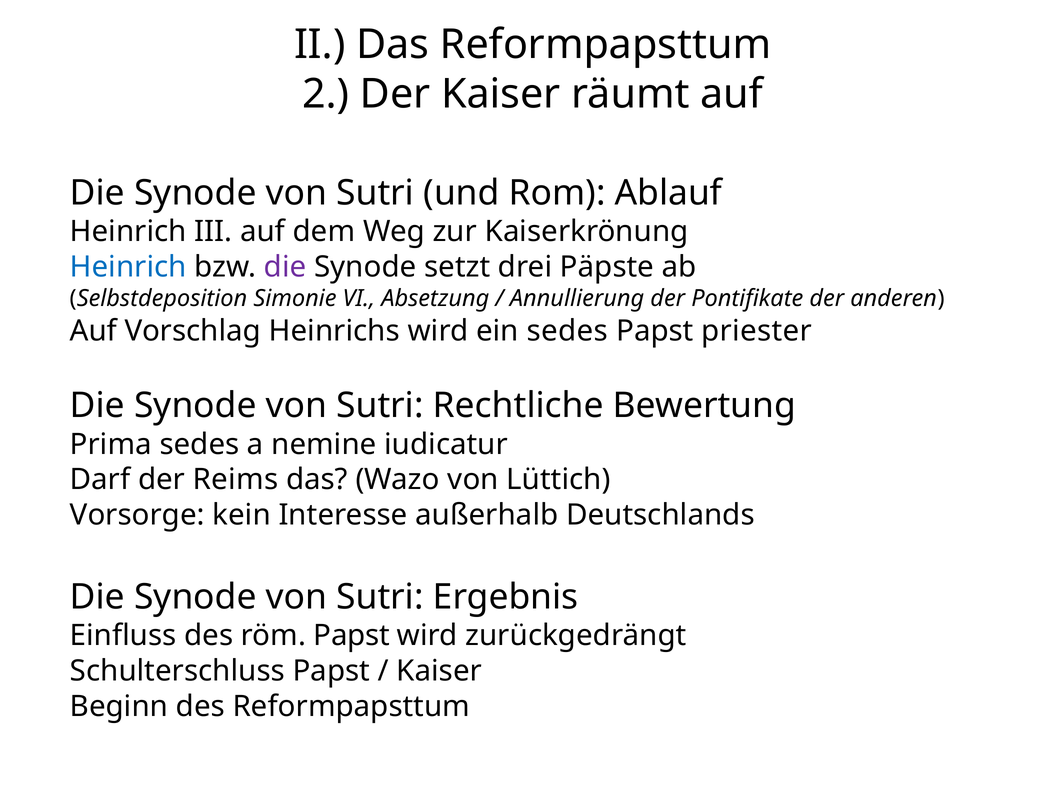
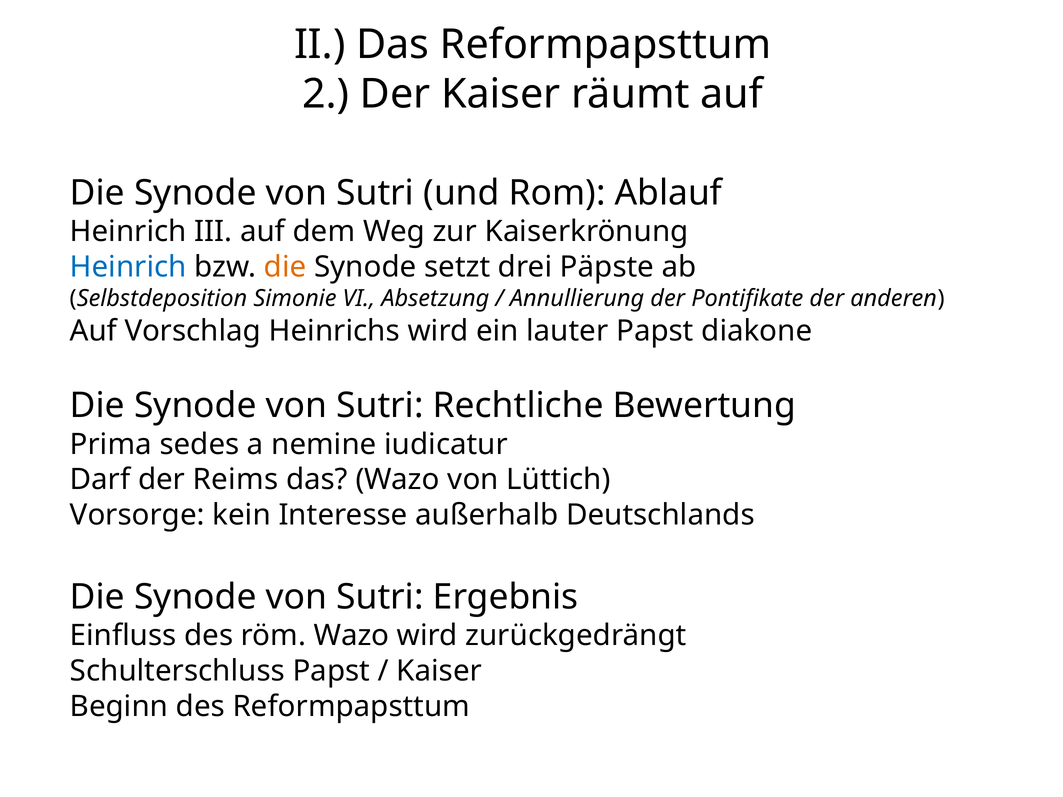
die at (285, 267) colour: purple -> orange
ein sedes: sedes -> lauter
priester: priester -> diakone
röm Papst: Papst -> Wazo
